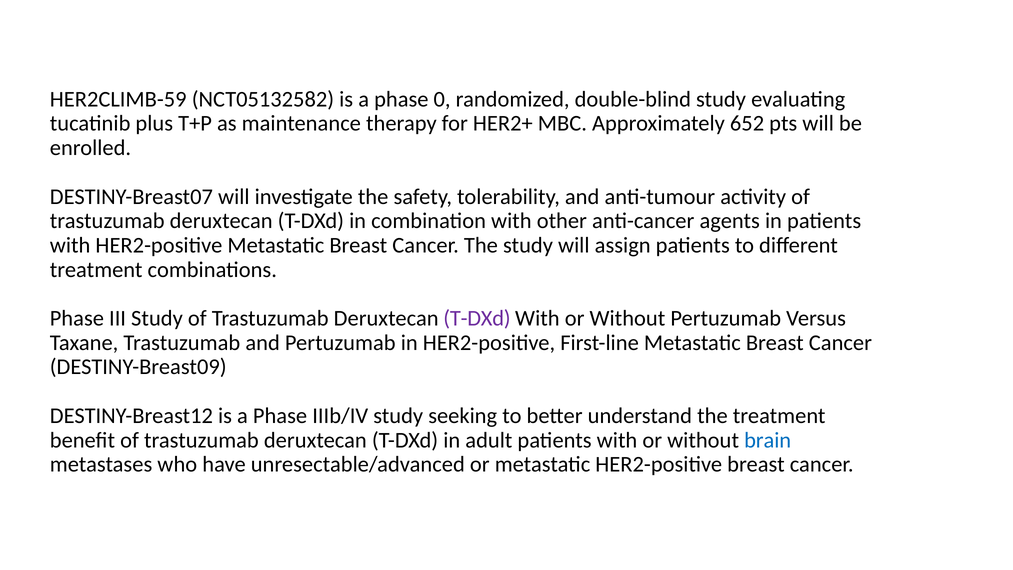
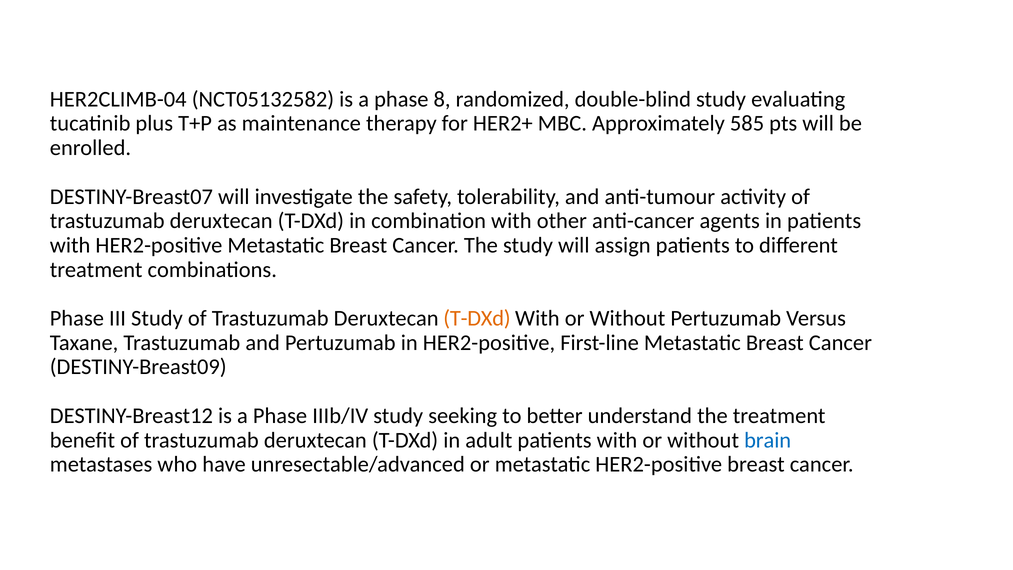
HER2CLIMB-59: HER2CLIMB-59 -> HER2CLIMB-04
0: 0 -> 8
652: 652 -> 585
T-DXd at (477, 318) colour: purple -> orange
